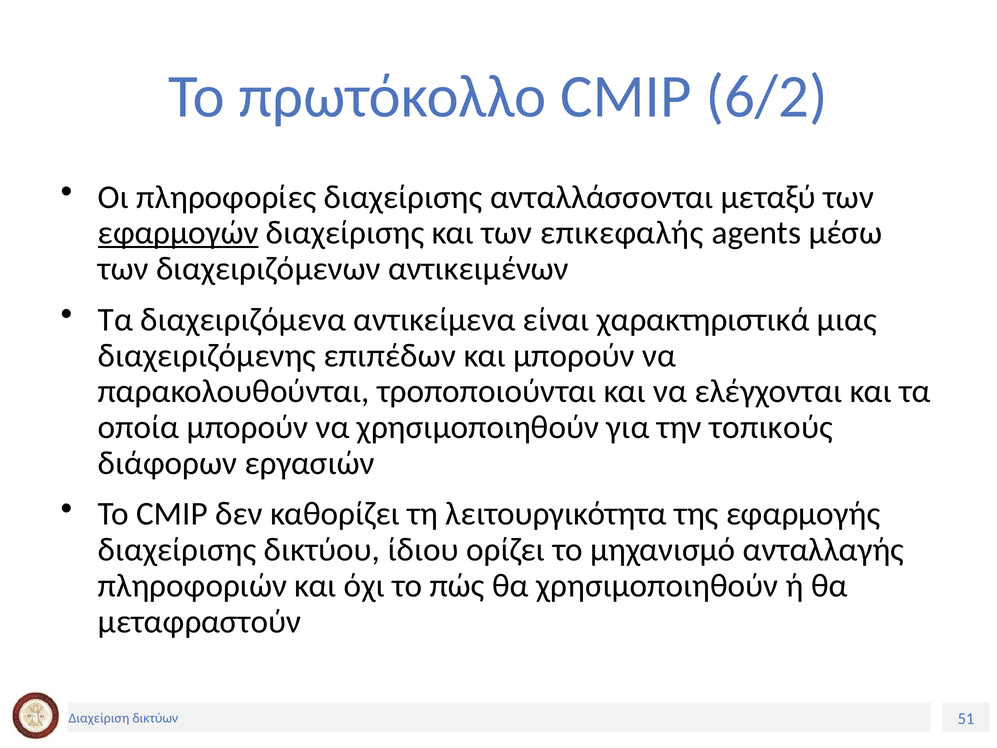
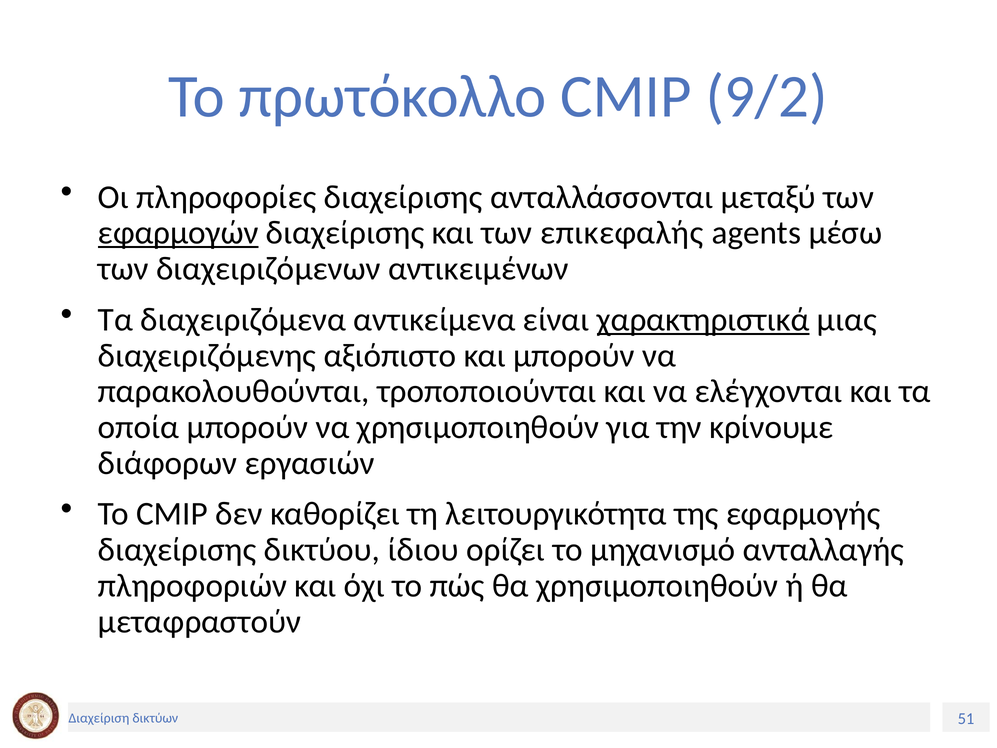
6/2: 6/2 -> 9/2
χαρακτηριστικά underline: none -> present
επιπέδων: επιπέδων -> αξιόπιστο
τοπικούς: τοπικούς -> κρίνουμε
